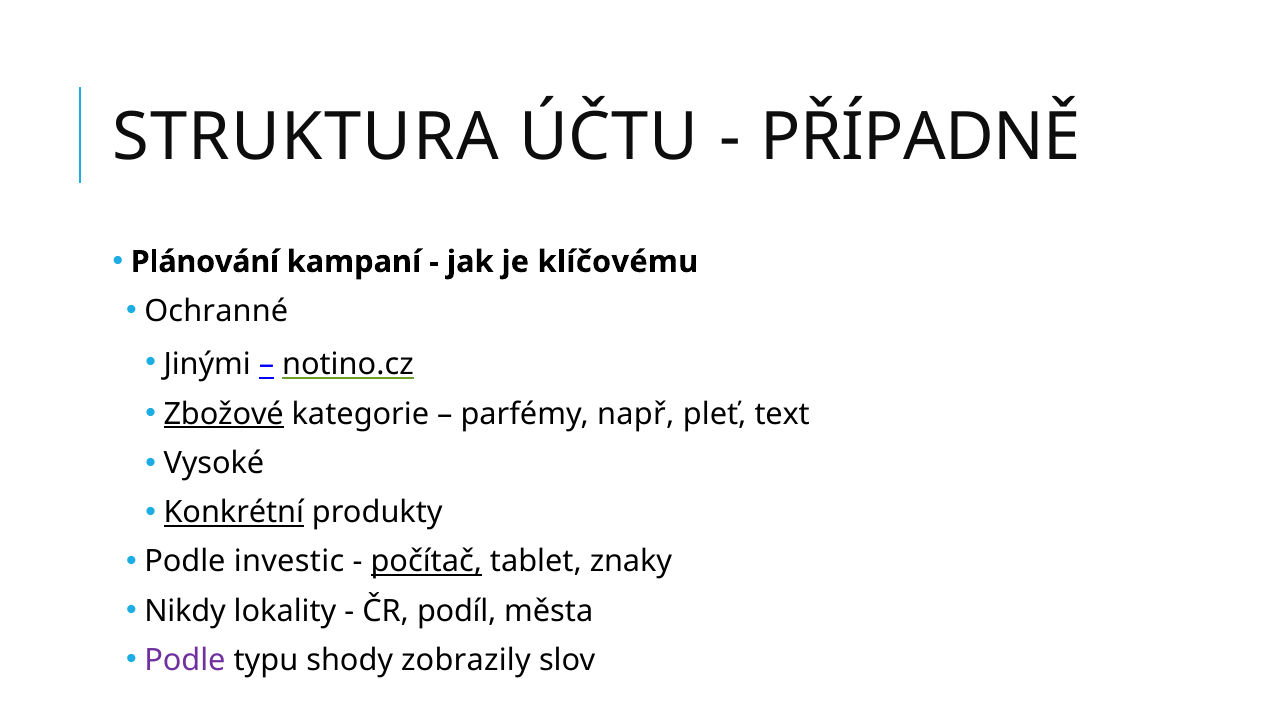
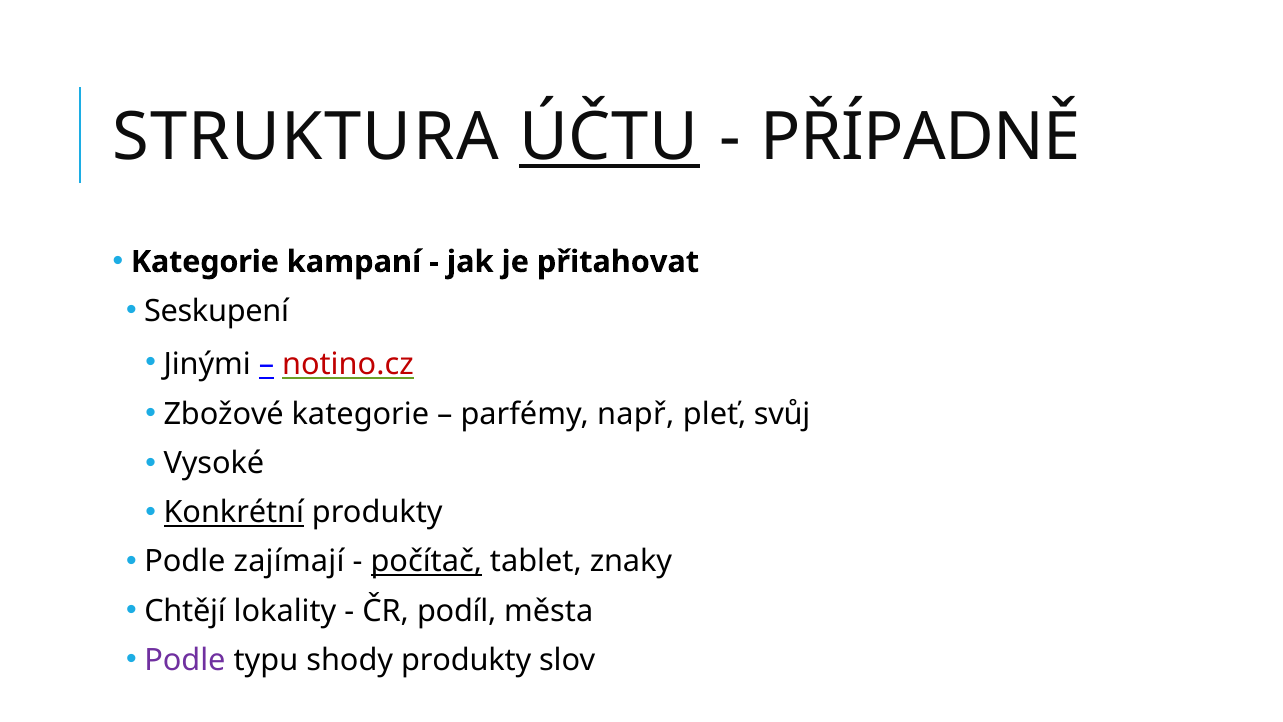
ÚČTU underline: none -> present
Plánování at (205, 262): Plánování -> Kategorie
klíčovému: klíčovému -> přitahovat
Ochranné: Ochranné -> Seskupení
notino.cz colour: black -> red
Zbožové underline: present -> none
text: text -> svůj
investic: investic -> zajímají
Nikdy: Nikdy -> Chtějí
shody zobrazily: zobrazily -> produkty
